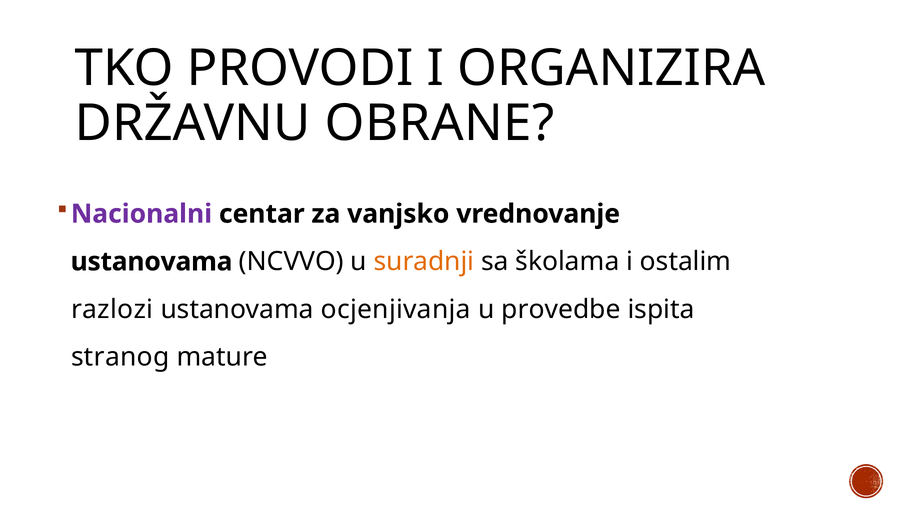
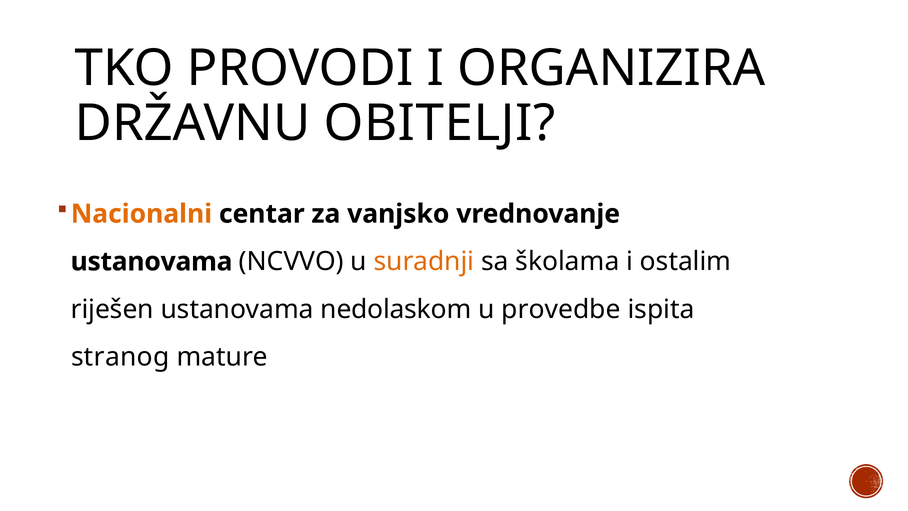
OBRANE: OBRANE -> OBITELJI
Nacionalni colour: purple -> orange
razlozi: razlozi -> riješen
ocjenjivanja: ocjenjivanja -> nedolaskom
